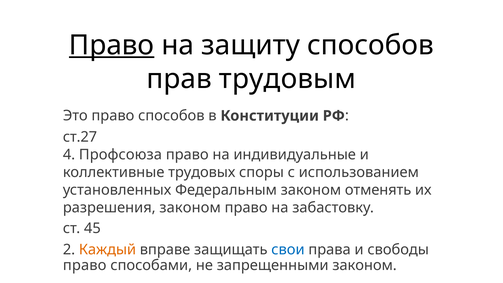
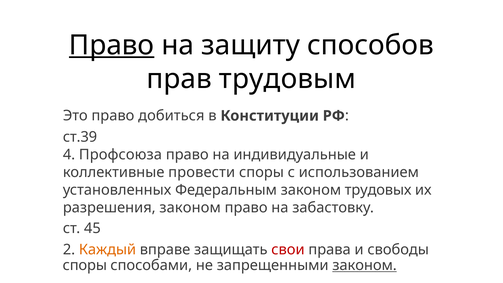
право способов: способов -> добиться
ст.27: ст.27 -> ст.39
трудовых: трудовых -> провести
отменять: отменять -> трудовых
свои colour: blue -> red
право at (85, 265): право -> споры
законом at (365, 265) underline: none -> present
